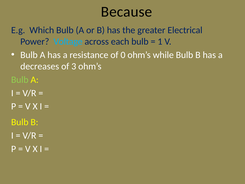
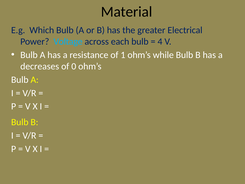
Because: Because -> Material
1: 1 -> 4
0: 0 -> 1
3: 3 -> 0
Bulb at (20, 80) colour: light green -> white
